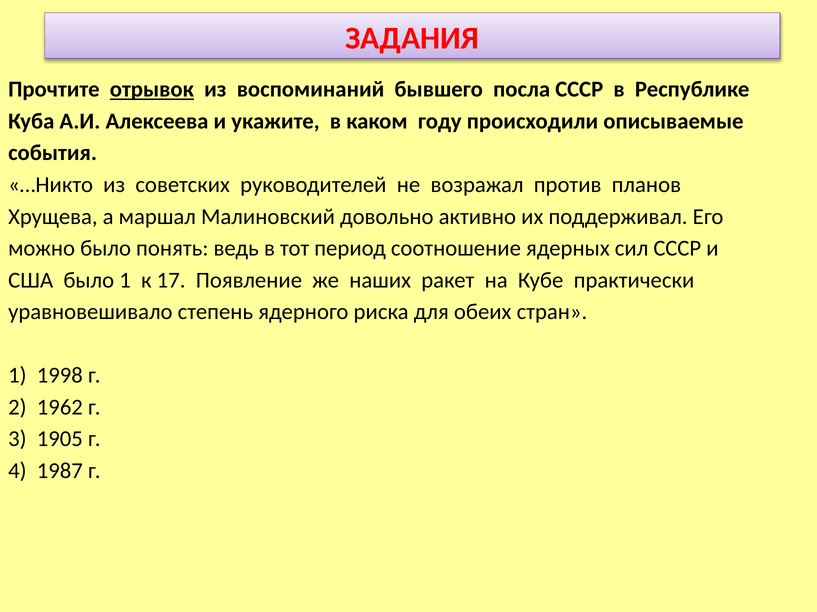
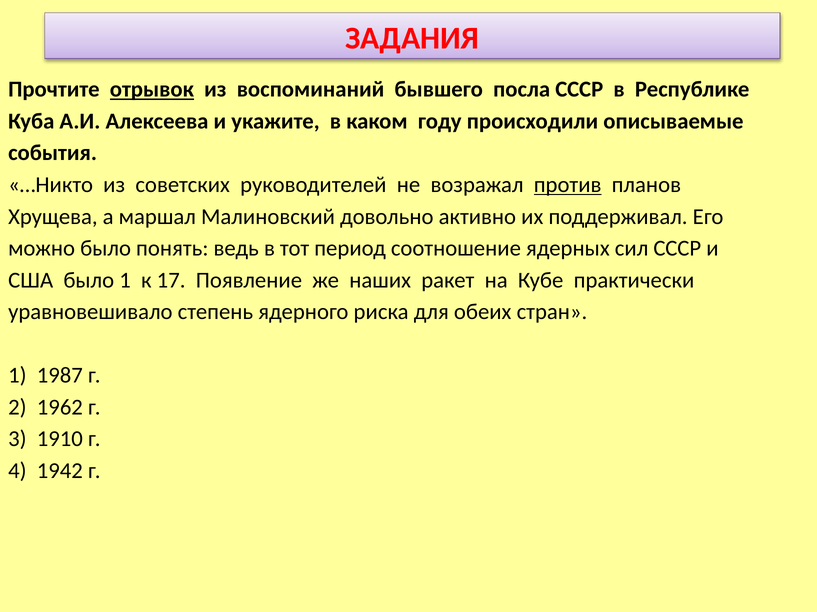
против underline: none -> present
1998: 1998 -> 1987
1905: 1905 -> 1910
1987: 1987 -> 1942
